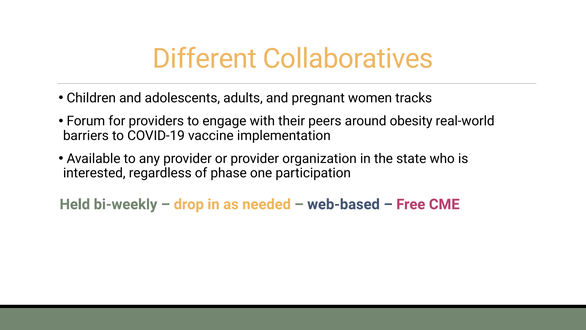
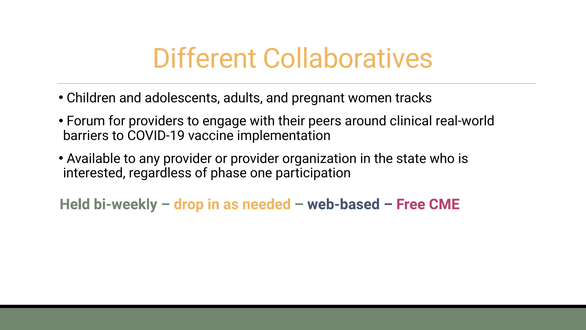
obesity: obesity -> clinical
